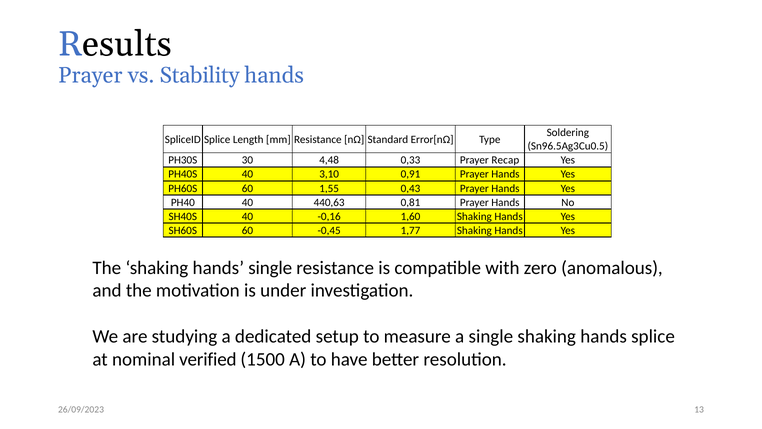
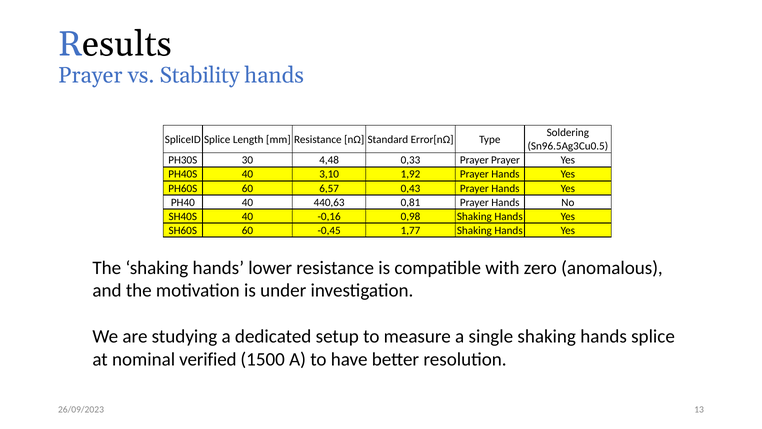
Prayer Recap: Recap -> Prayer
0,91: 0,91 -> 1,92
1,55: 1,55 -> 6,57
1,60: 1,60 -> 0,98
hands single: single -> lower
